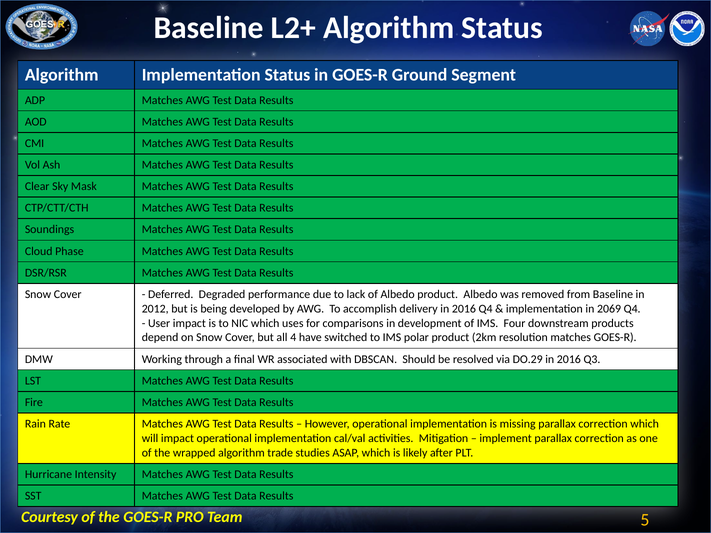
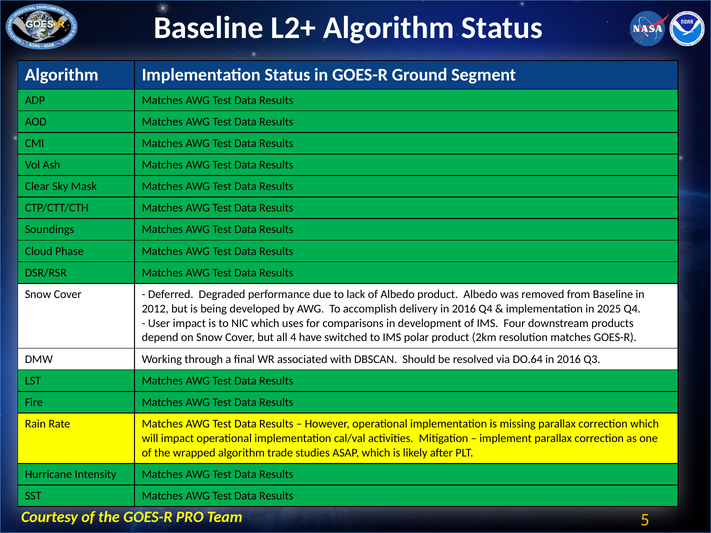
2069: 2069 -> 2025
DO.29: DO.29 -> DO.64
